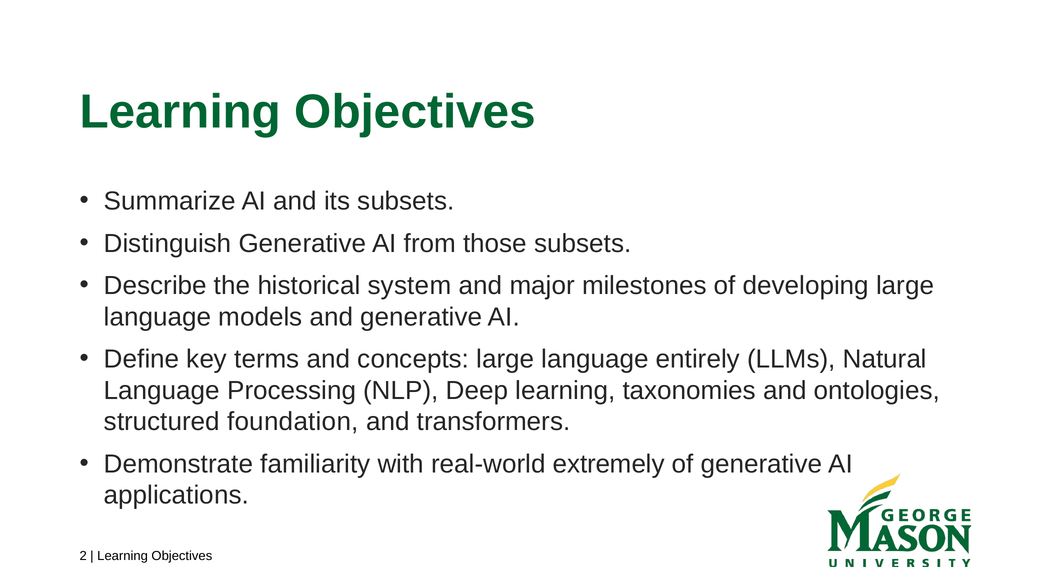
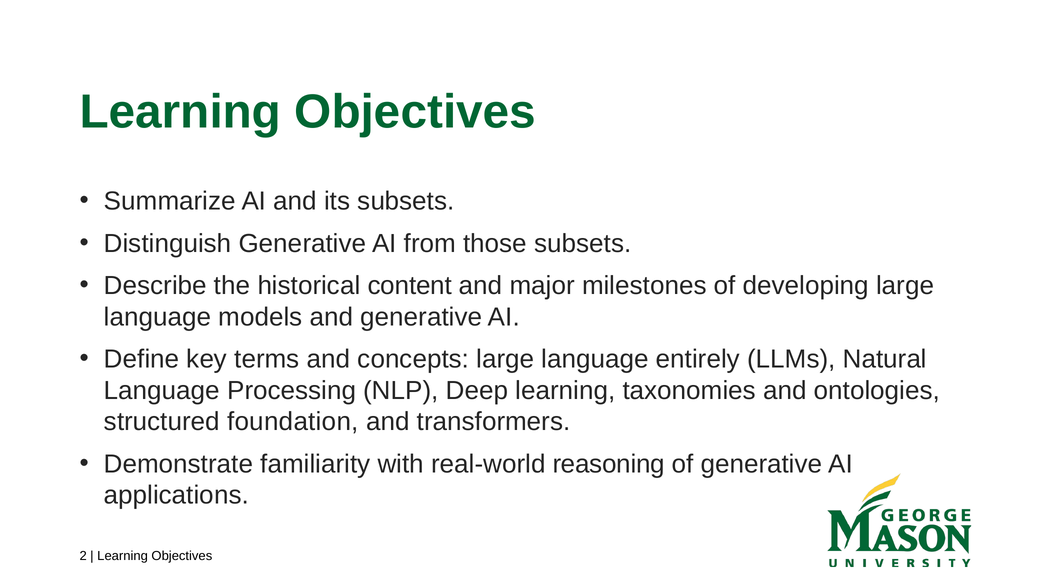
system: system -> content
extremely: extremely -> reasoning
